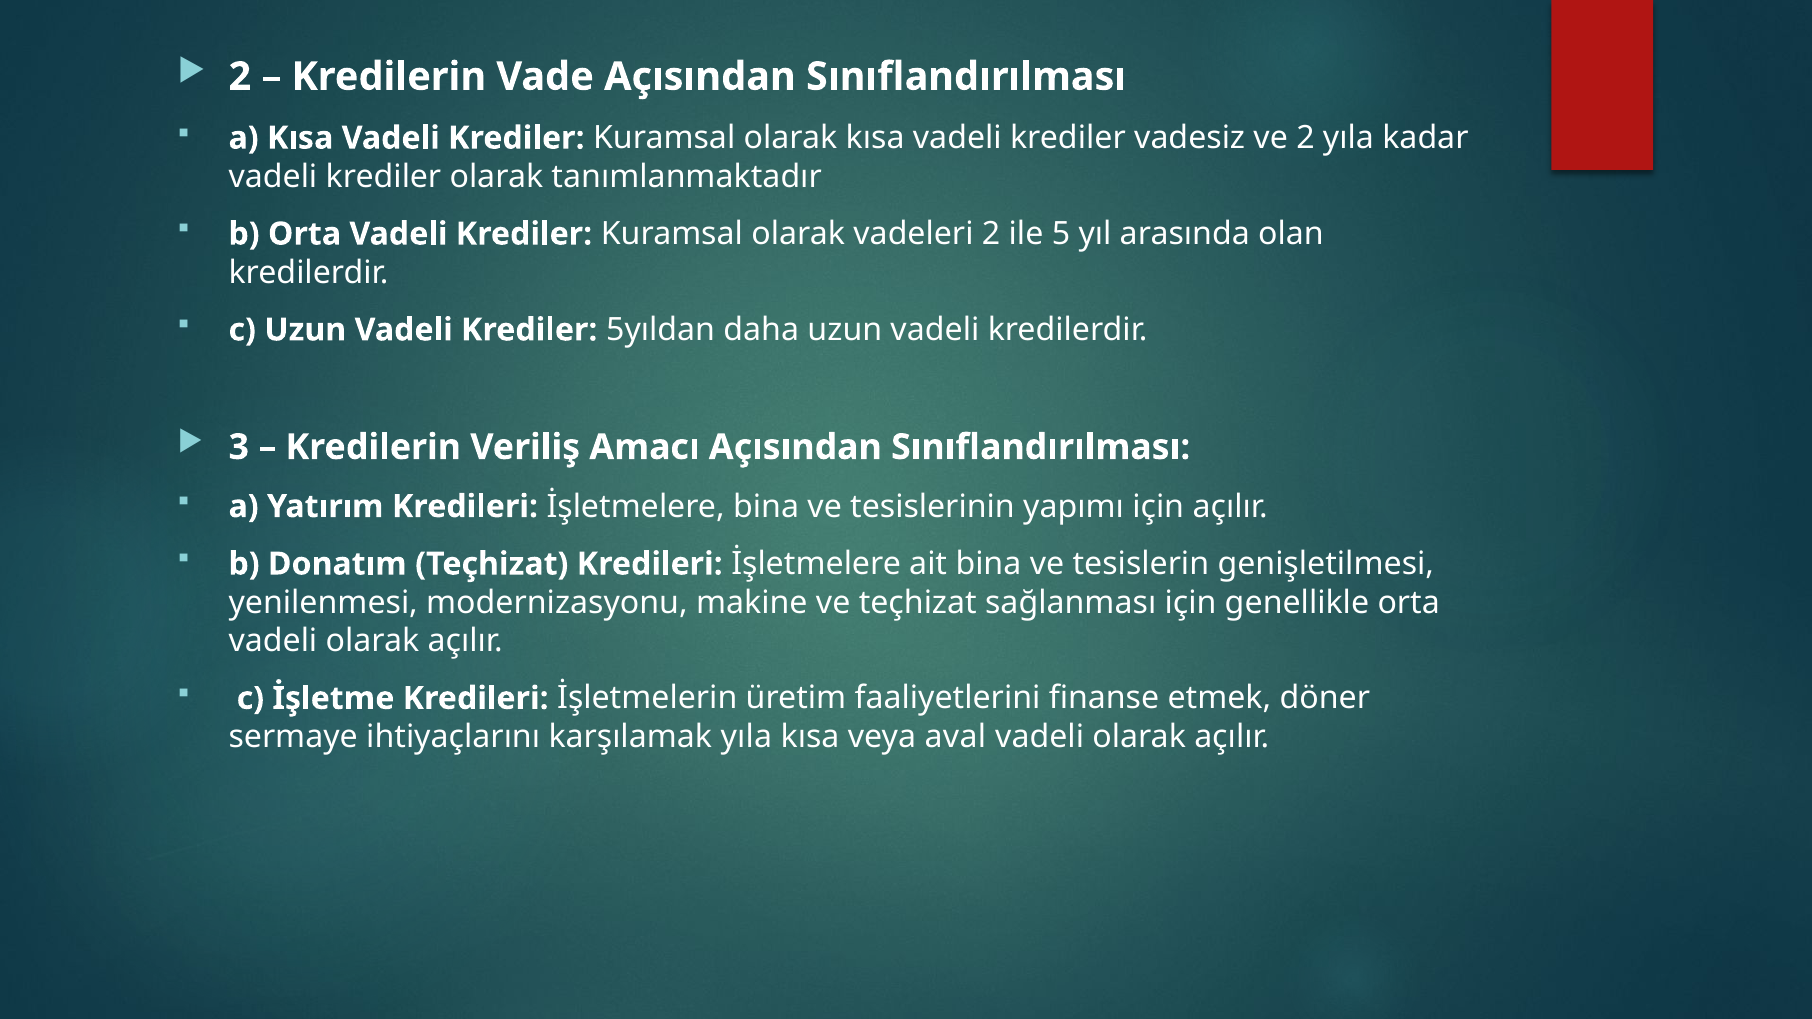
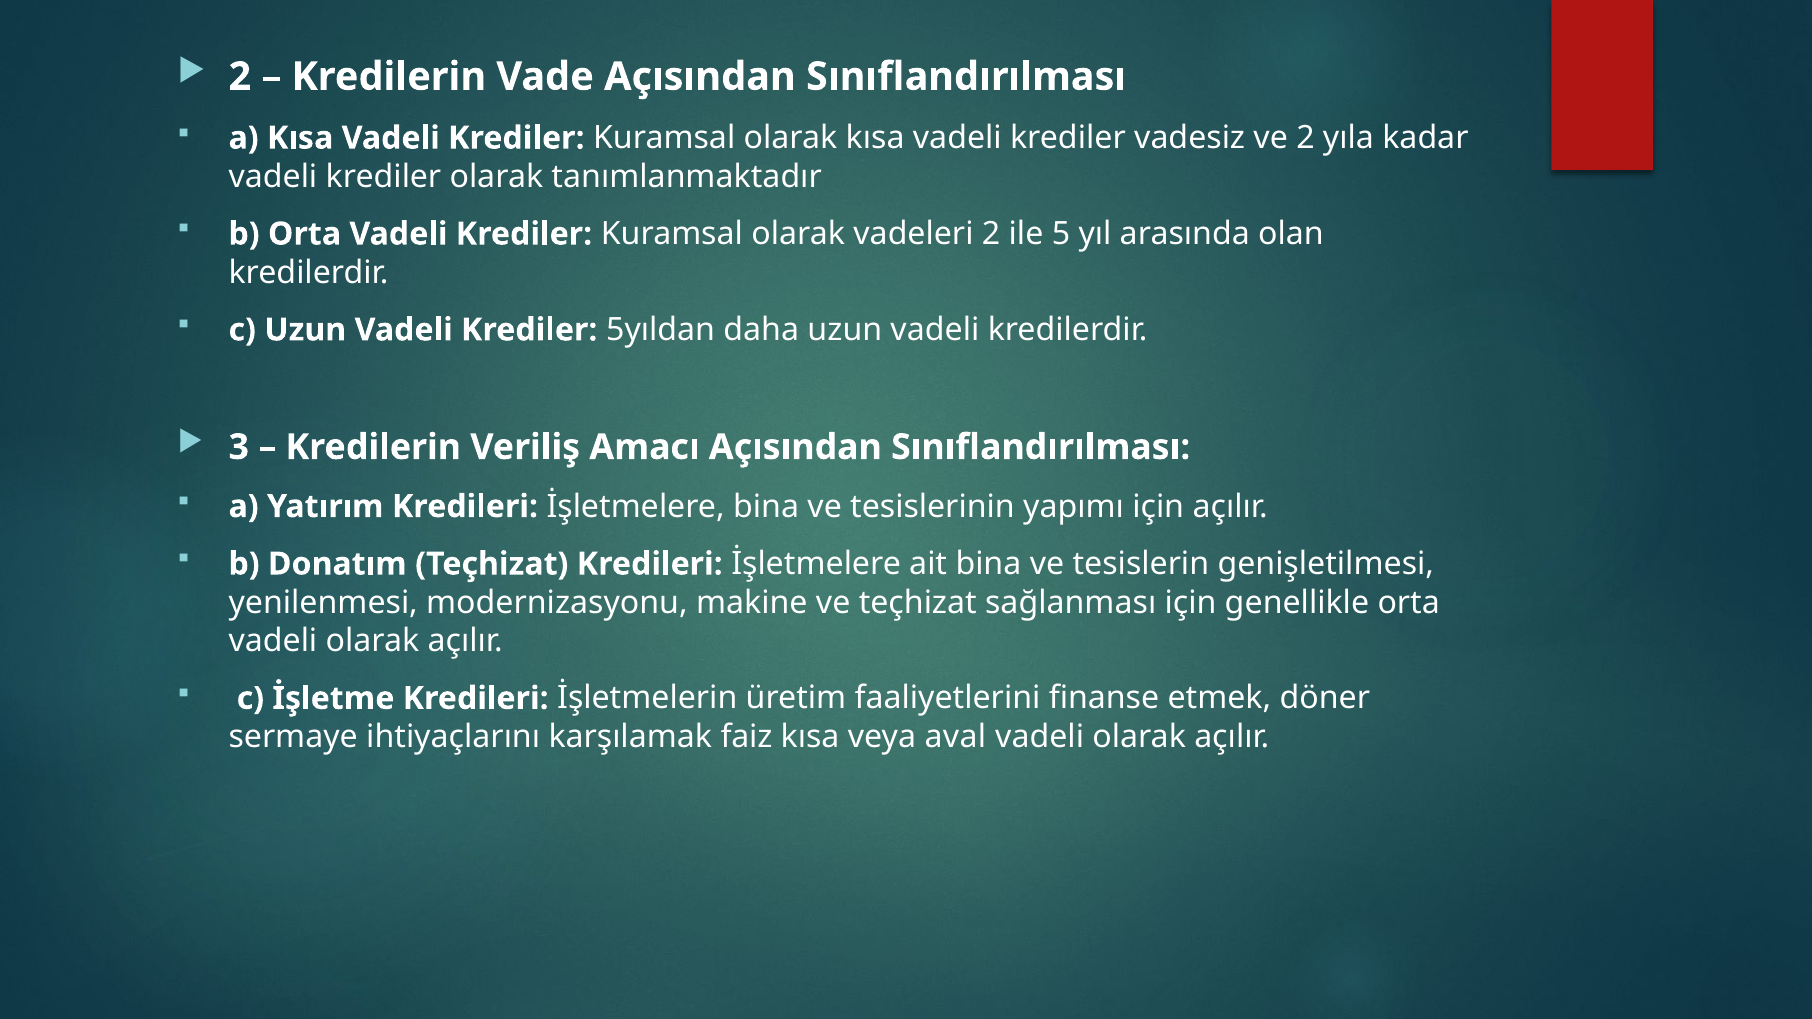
karşılamak yıla: yıla -> faiz
